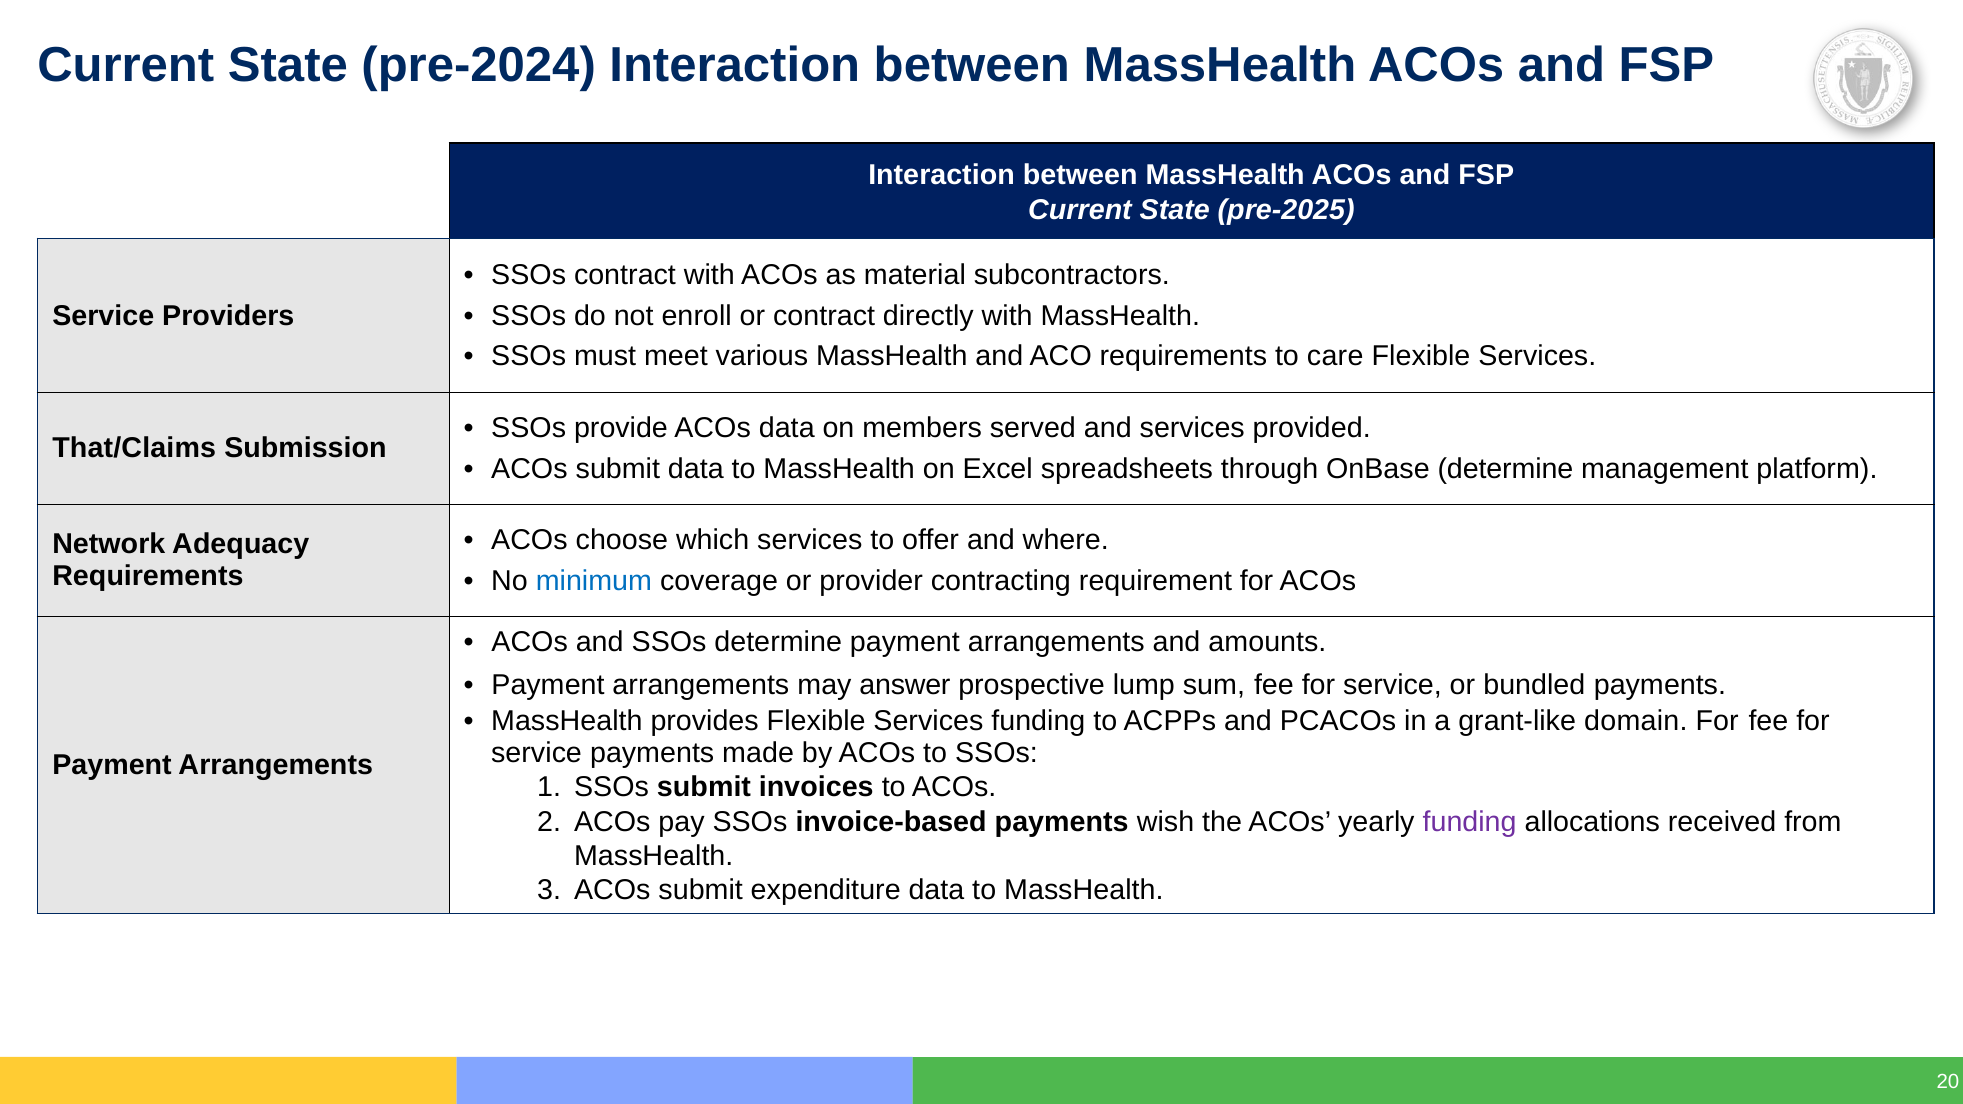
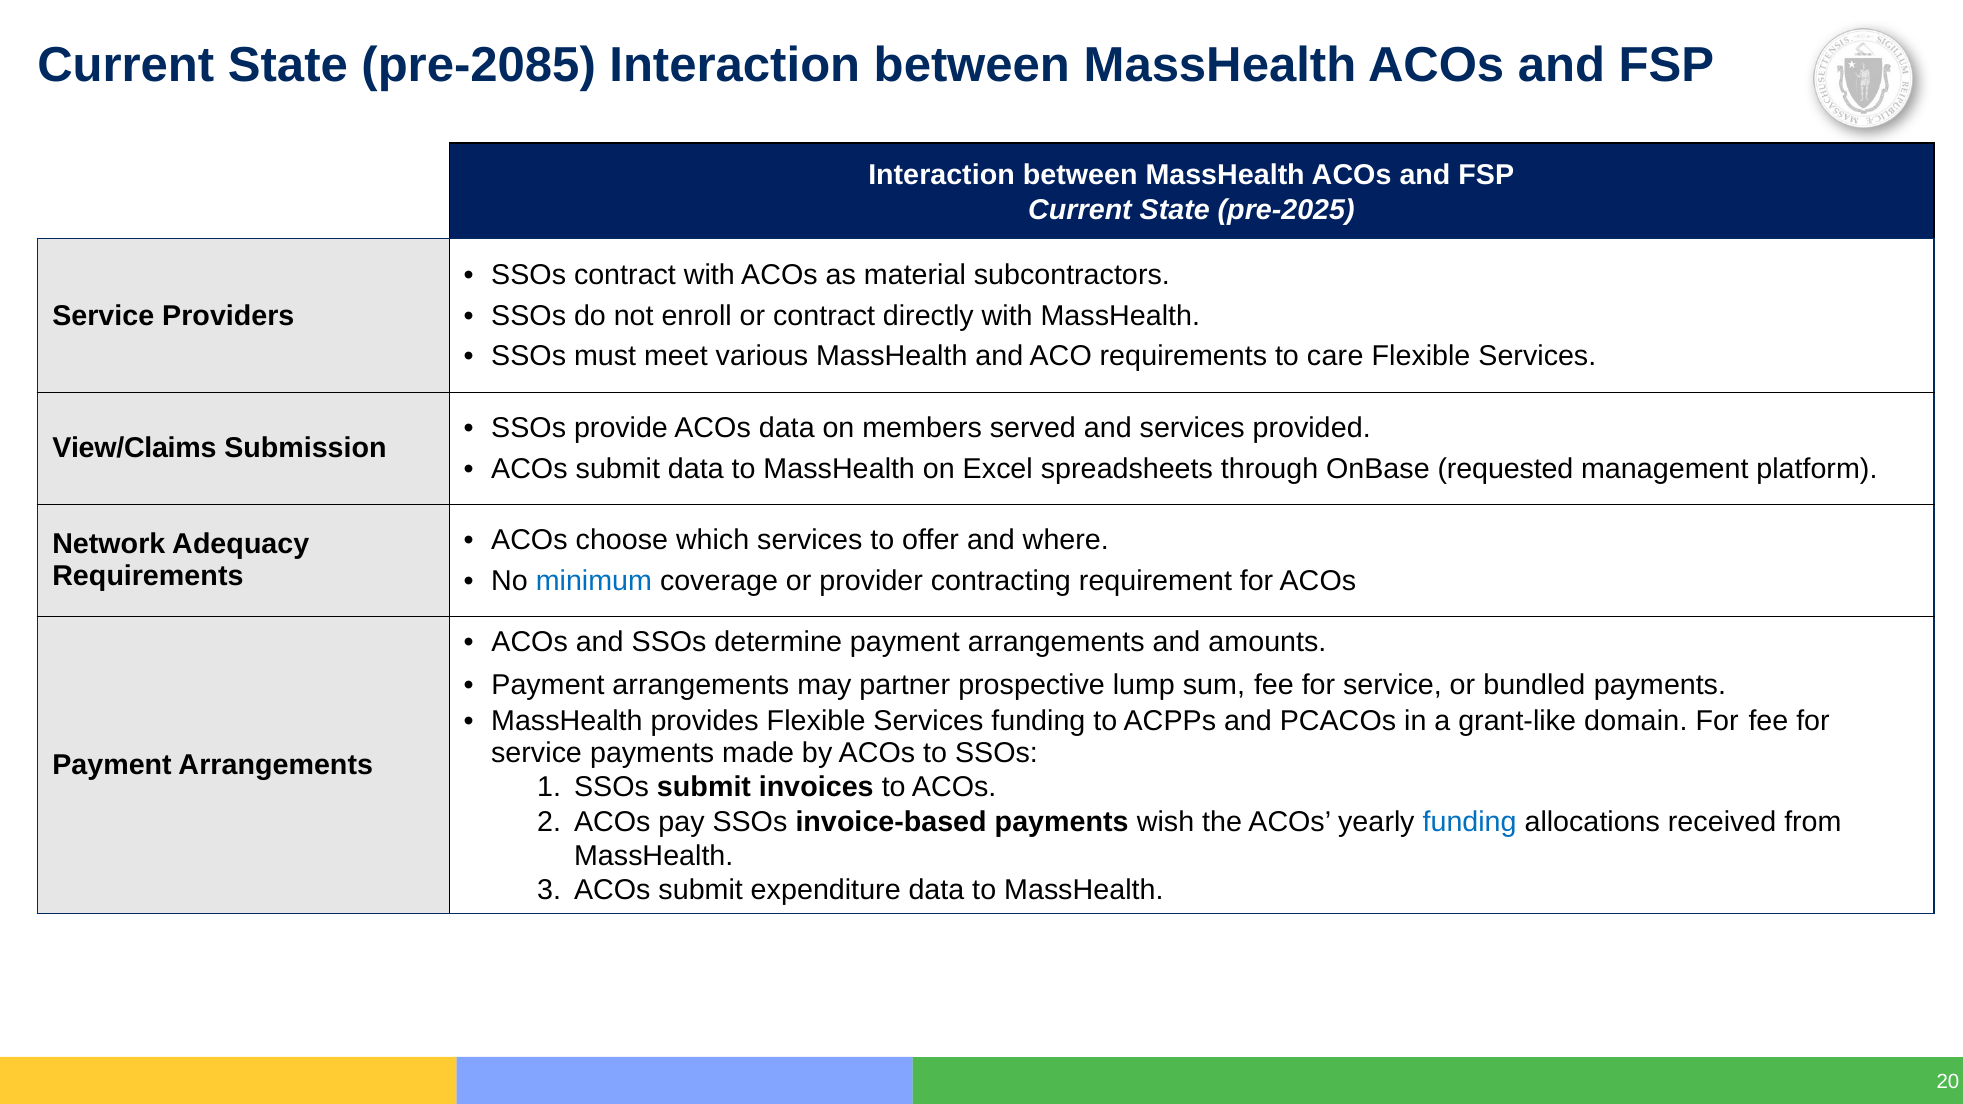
pre-2024: pre-2024 -> pre-2085
That/Claims: That/Claims -> View/Claims
OnBase determine: determine -> requested
answer: answer -> partner
funding at (1470, 822) colour: purple -> blue
